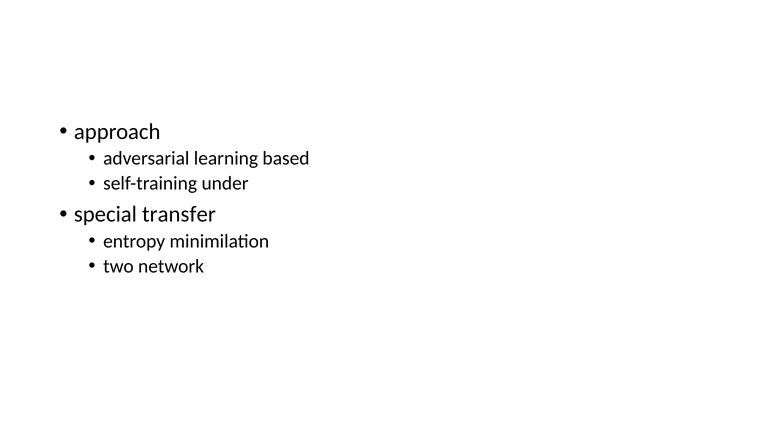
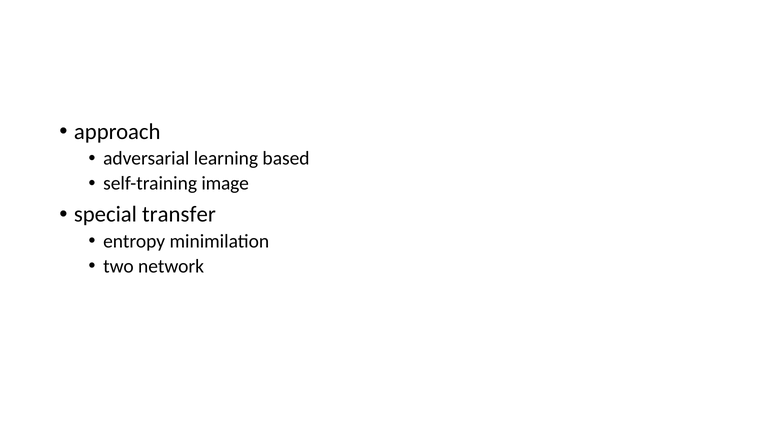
under: under -> image
